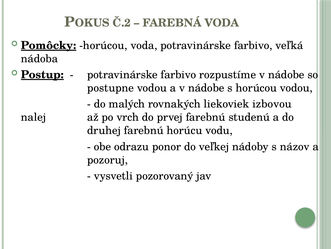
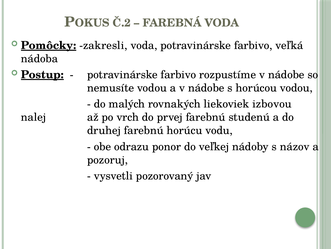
Pomôcky horúcou: horúcou -> zakresli
postupne: postupne -> nemusíte
